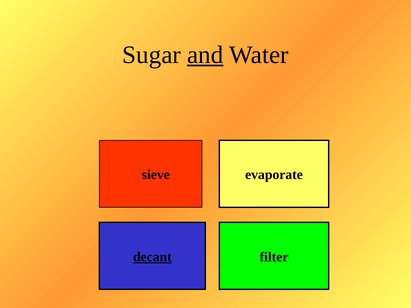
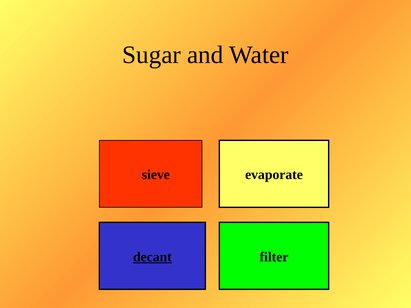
and underline: present -> none
